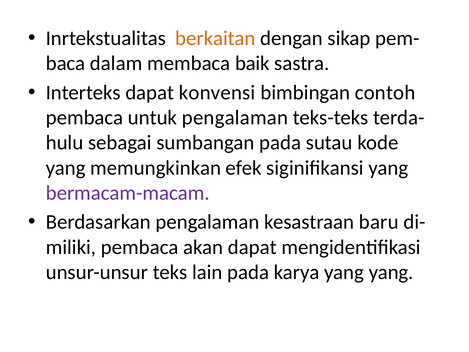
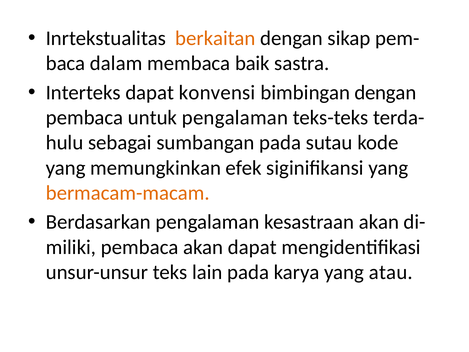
bimbingan contoh: contoh -> dengan
bermacam-macam colour: purple -> orange
kesastraan baru: baru -> akan
yang yang: yang -> atau
